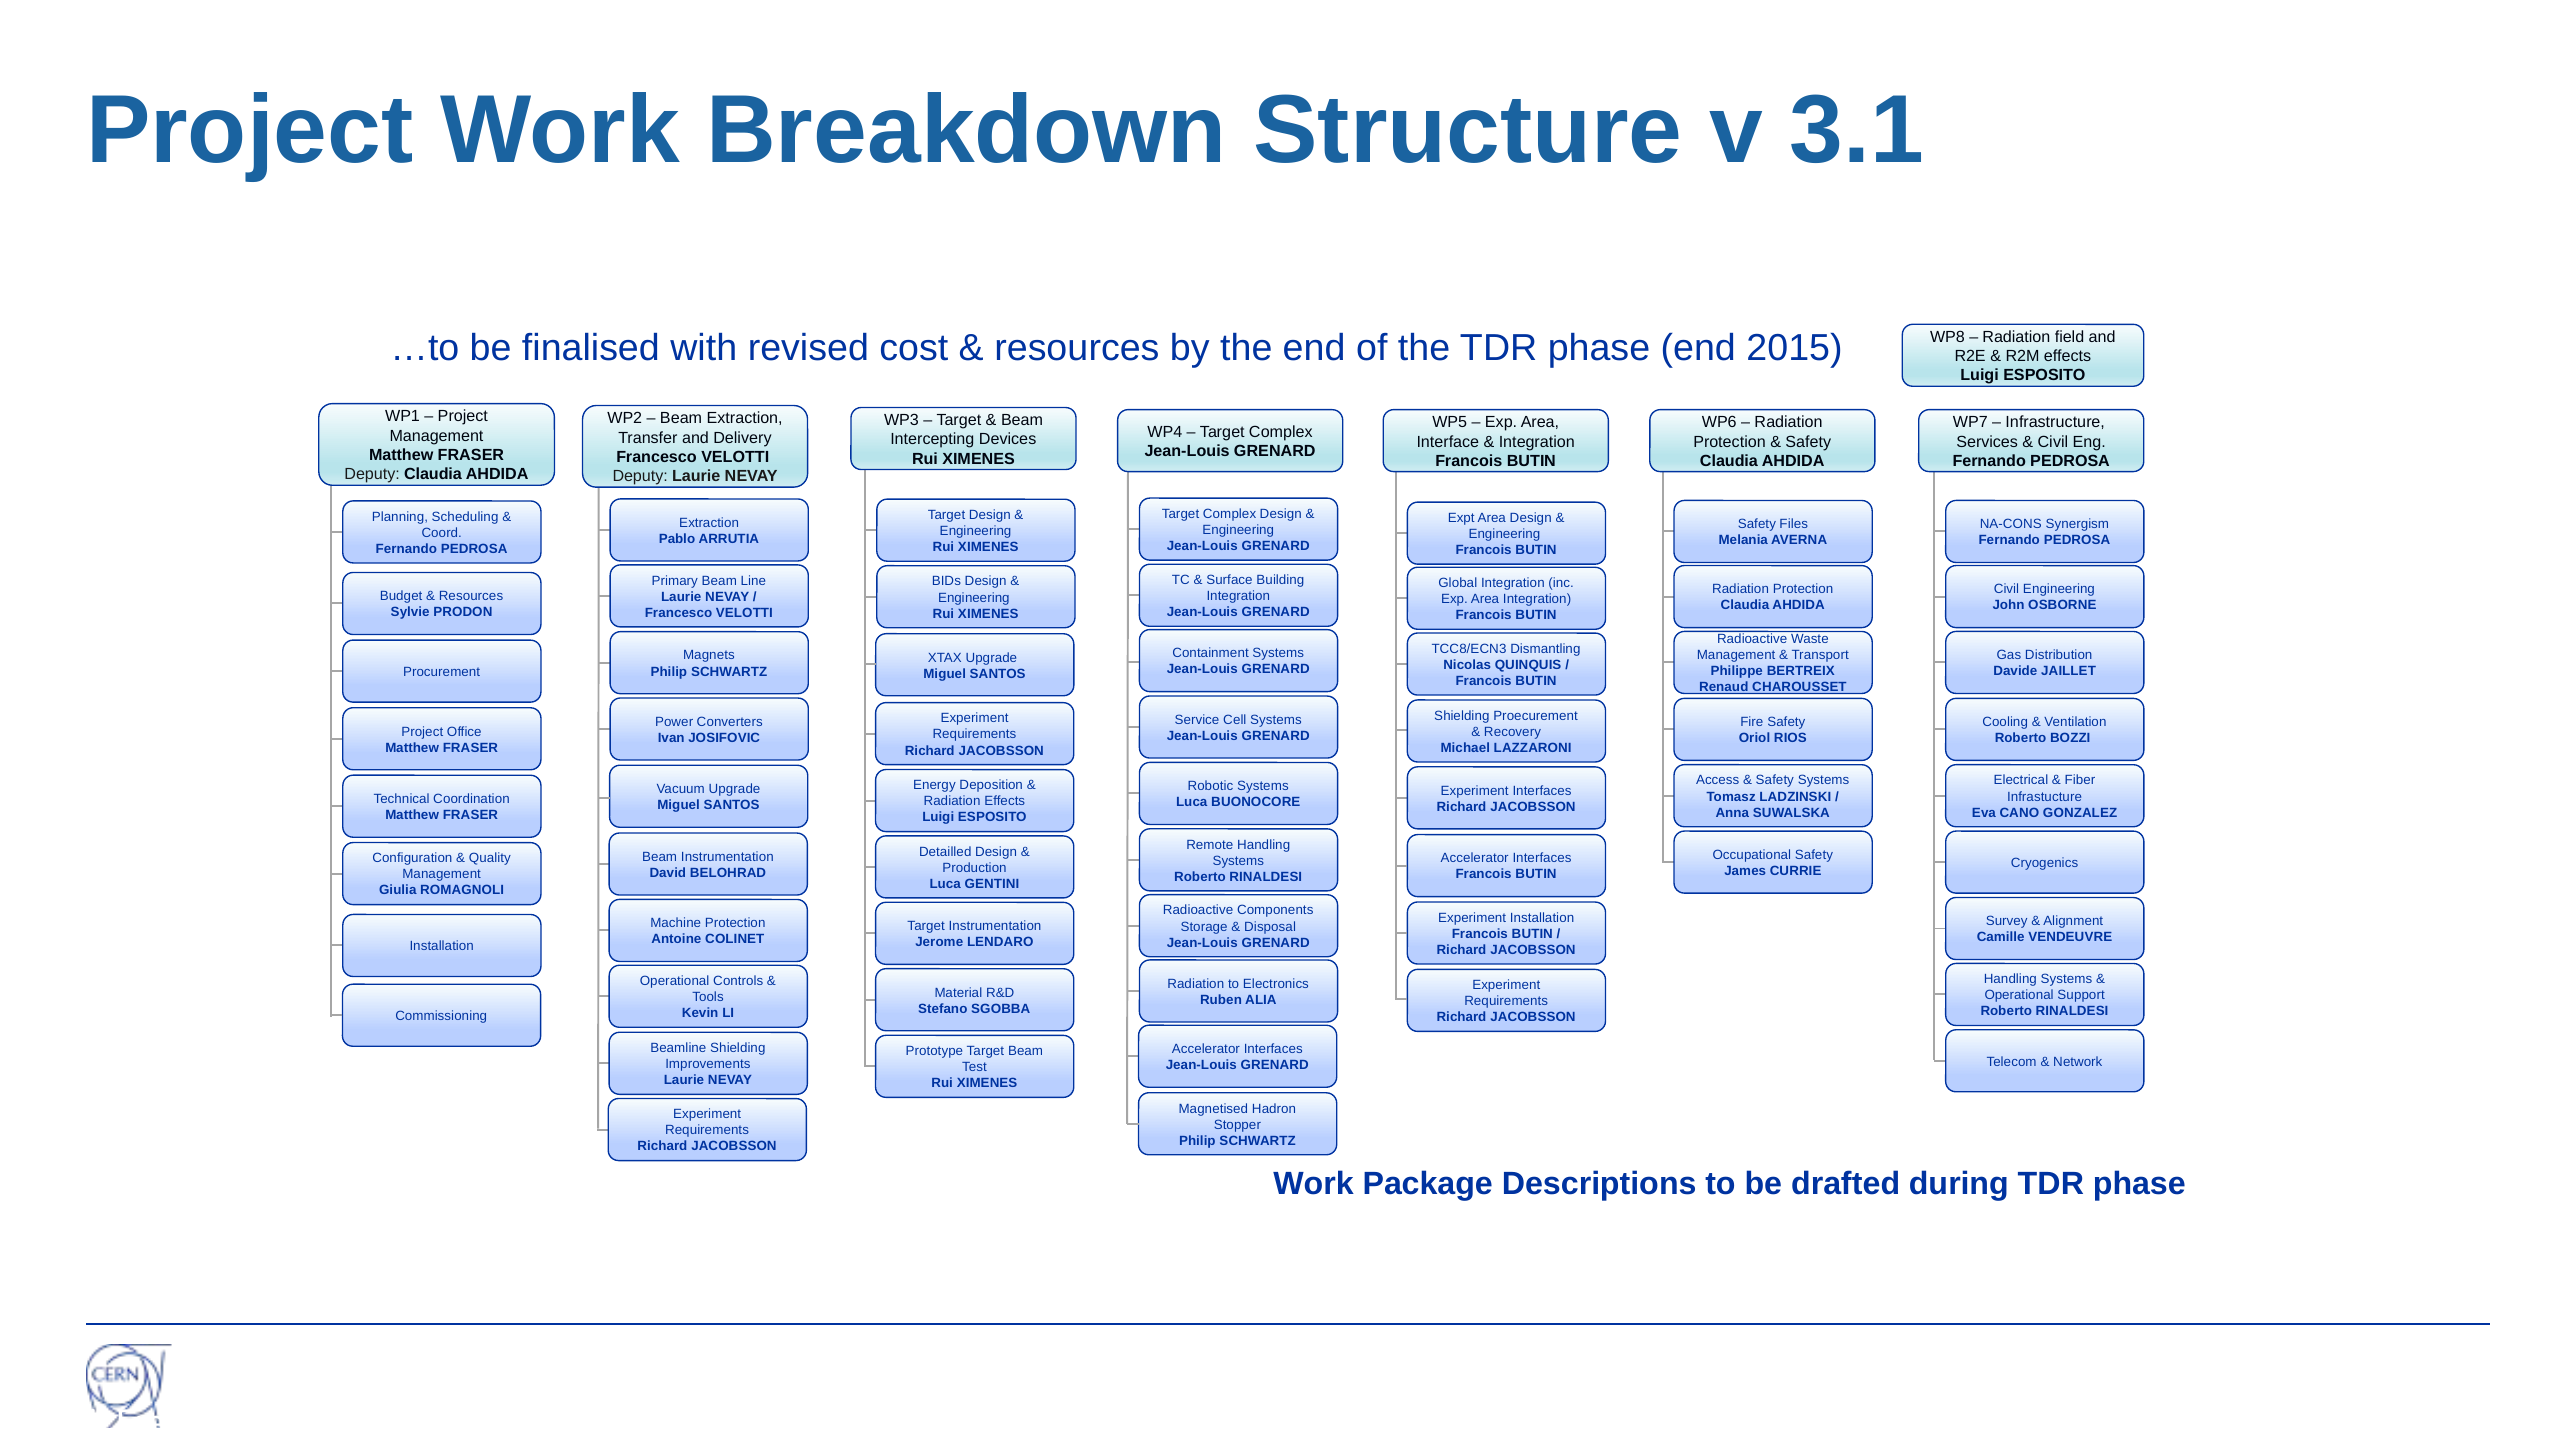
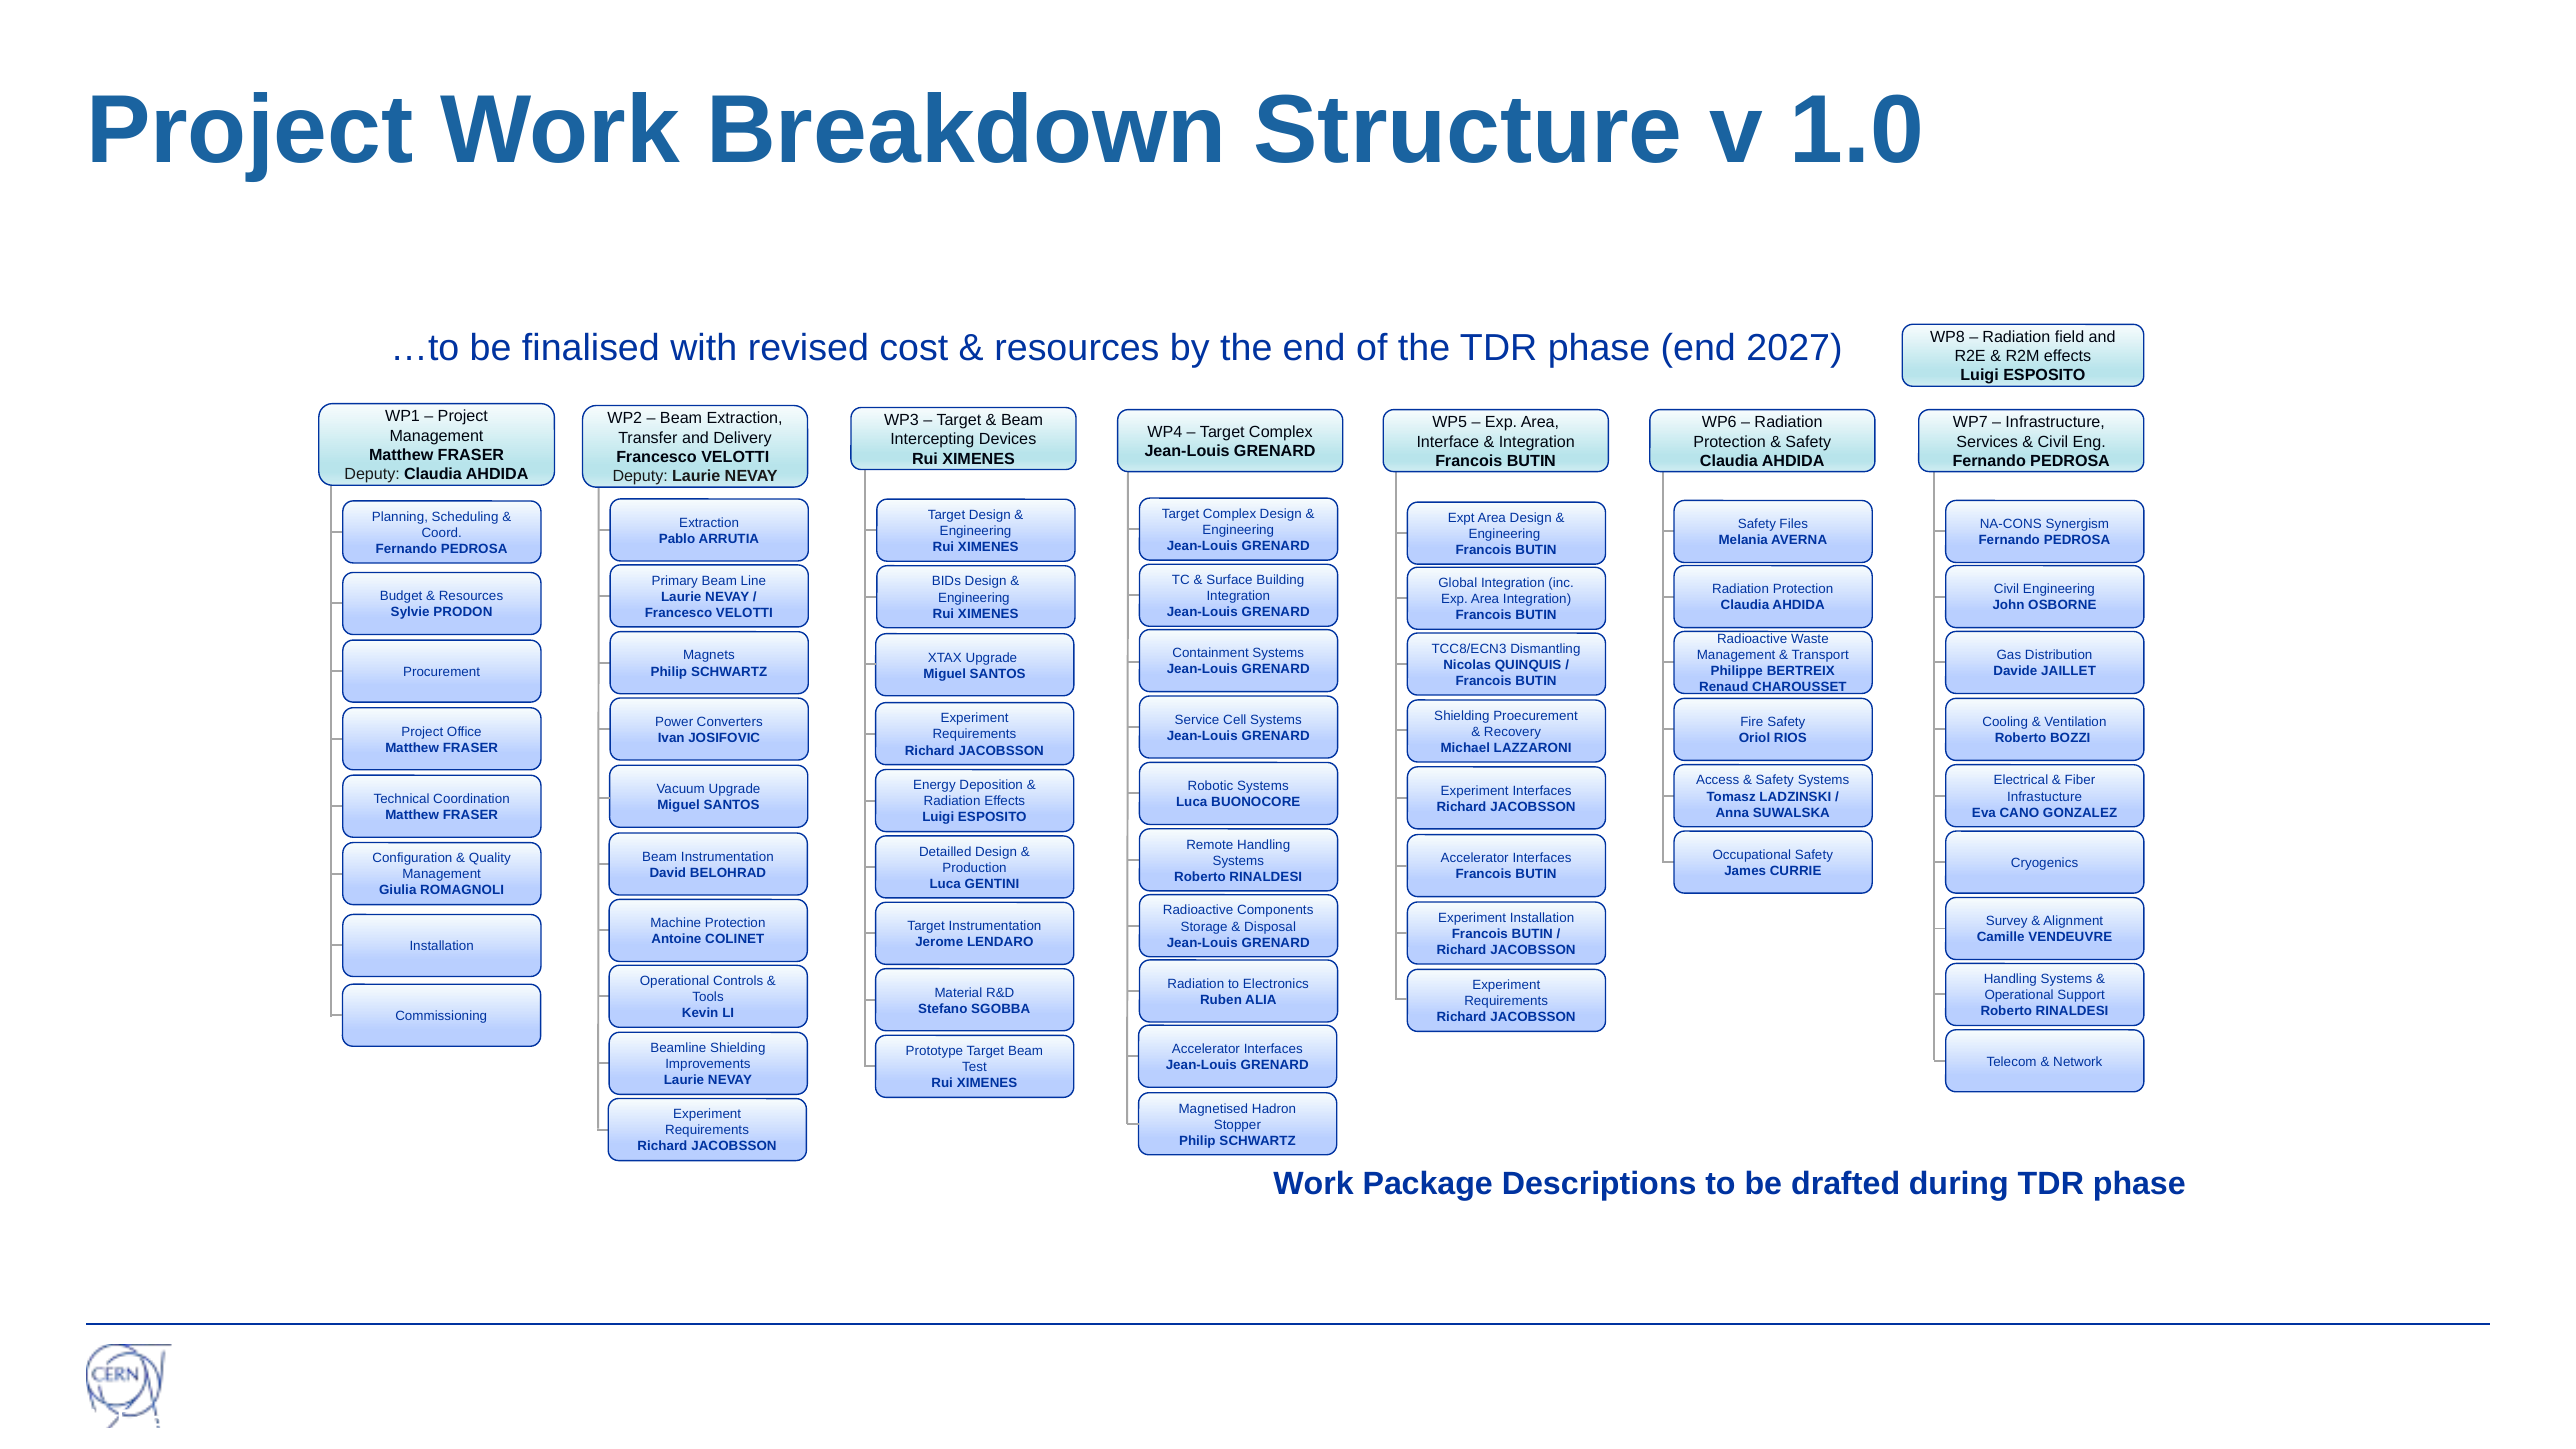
3.1: 3.1 -> 1.0
2015: 2015 -> 2027
